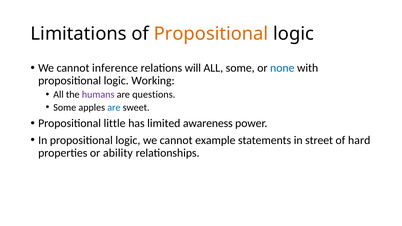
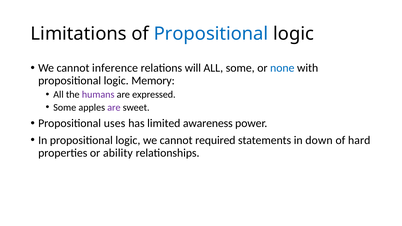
Propositional at (211, 34) colour: orange -> blue
Working: Working -> Memory
questions: questions -> expressed
are at (114, 107) colour: blue -> purple
little: little -> uses
example: example -> required
street: street -> down
